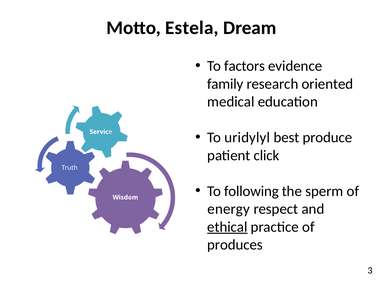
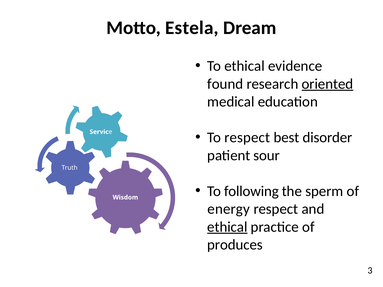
To factors: factors -> ethical
family: family -> found
oriented underline: none -> present
To uridylyl: uridylyl -> respect
produce: produce -> disorder
click: click -> sour
